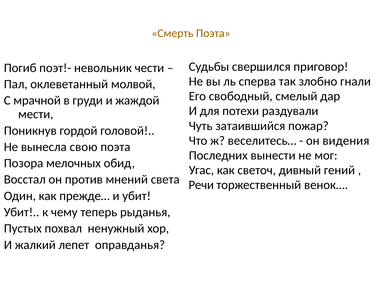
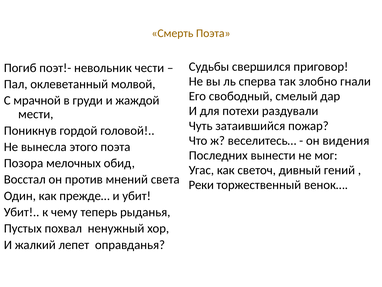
свою: свою -> этого
Речи: Речи -> Реки
